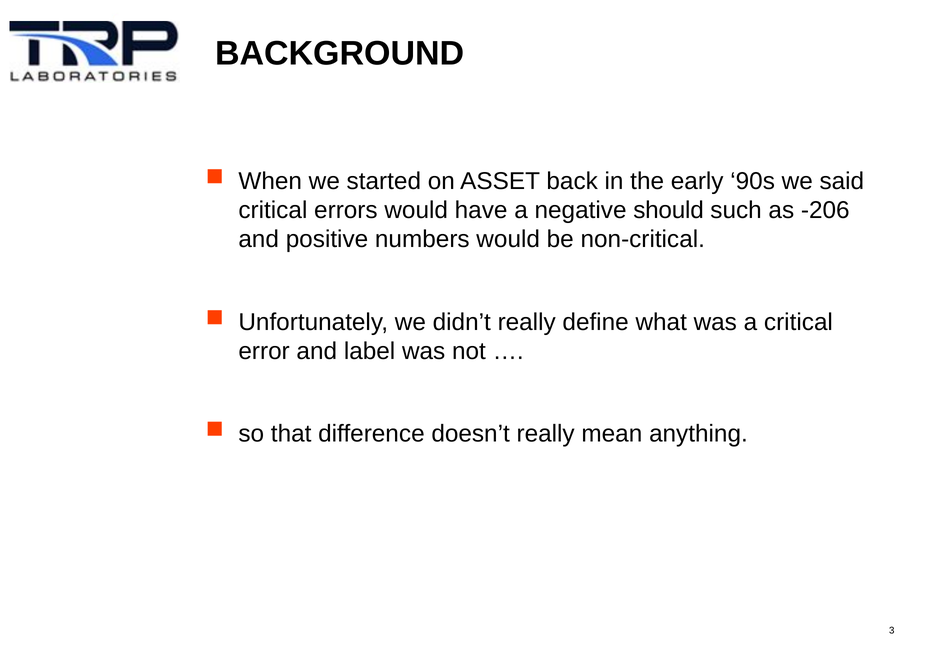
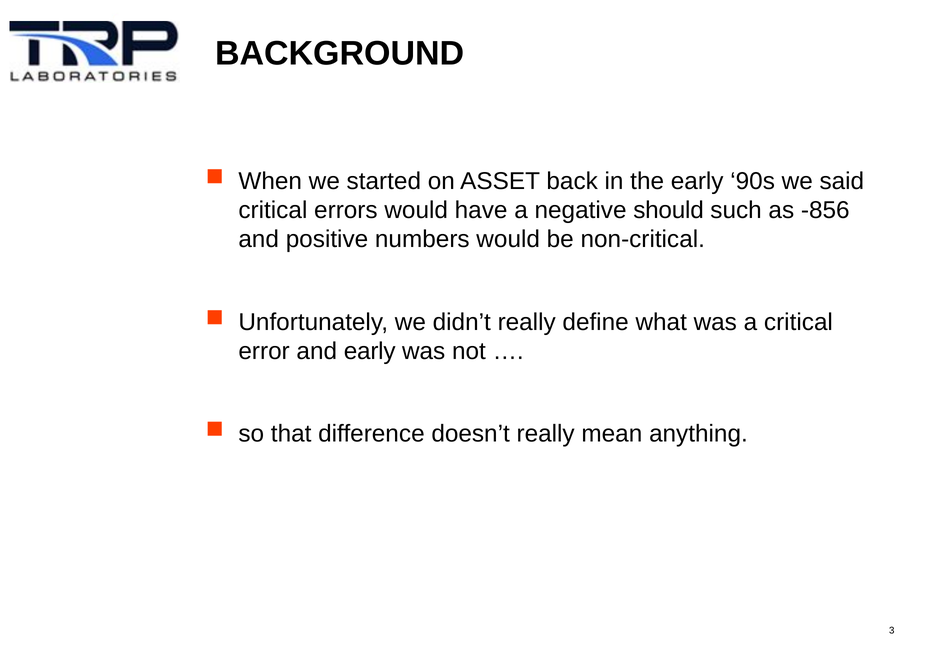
-206: -206 -> -856
and label: label -> early
